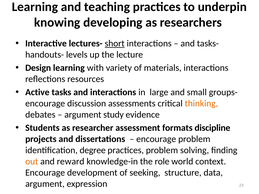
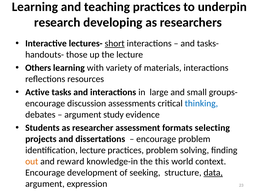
knowing: knowing -> research
levels: levels -> those
Design: Design -> Others
thinking colour: orange -> blue
discipline: discipline -> selecting
identification degree: degree -> lecture
role: role -> this
data underline: none -> present
